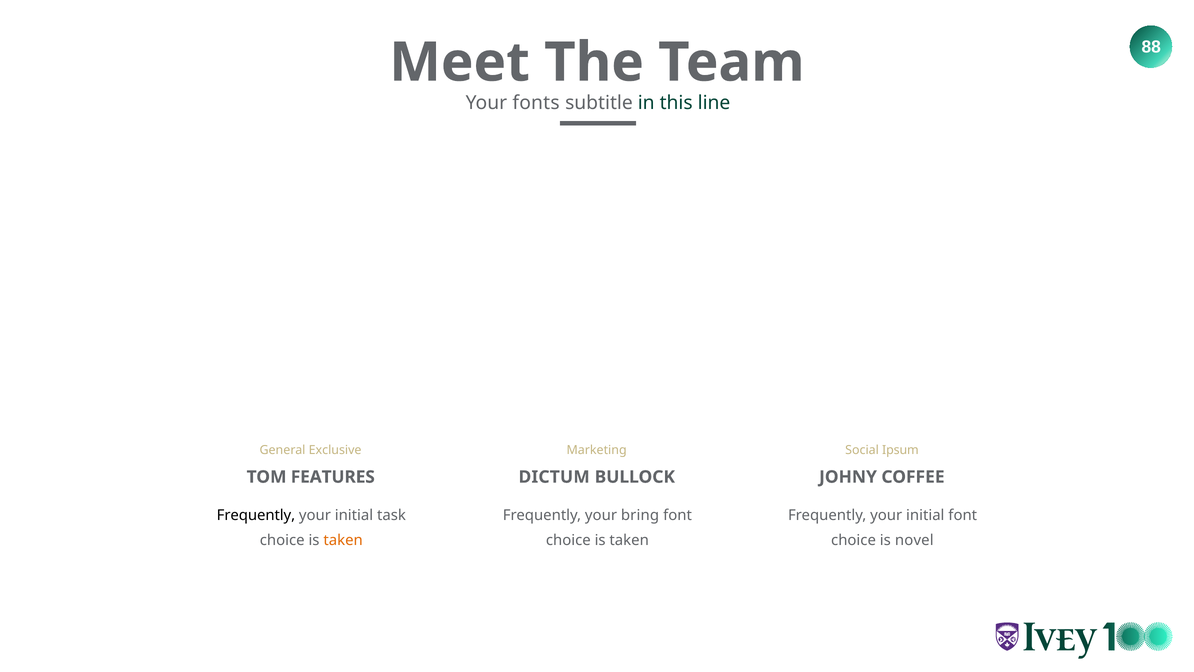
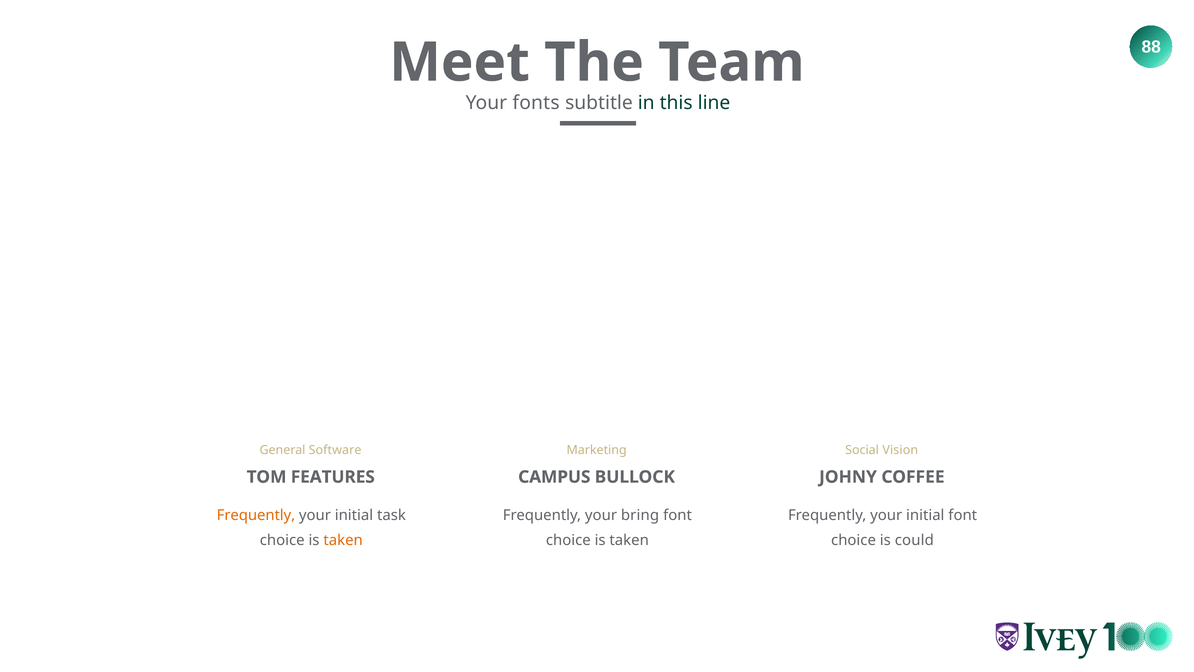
Exclusive: Exclusive -> Software
Ipsum: Ipsum -> Vision
DICTUM: DICTUM -> CAMPUS
Frequently at (256, 515) colour: black -> orange
novel: novel -> could
